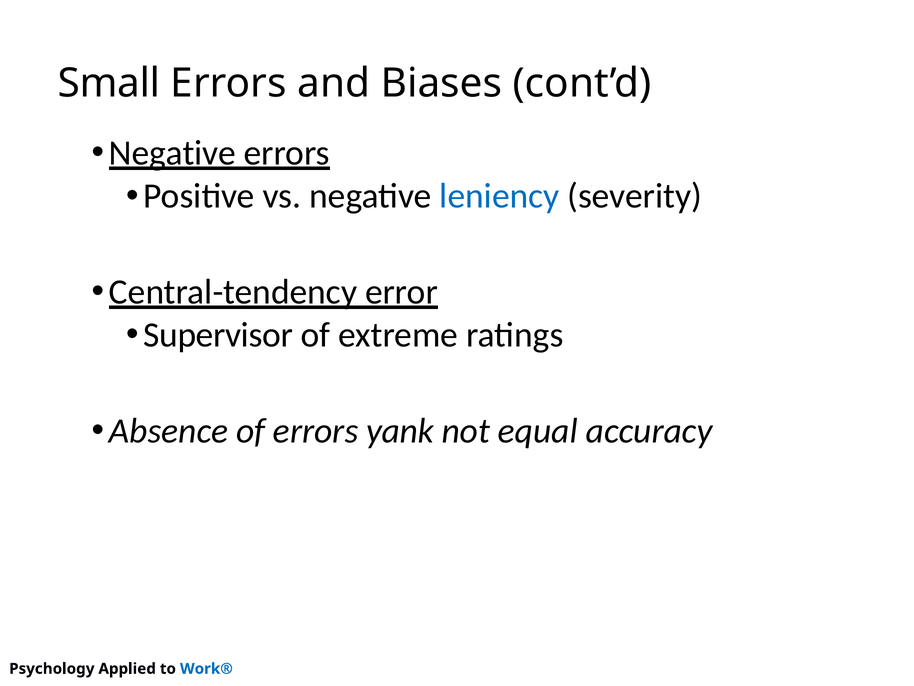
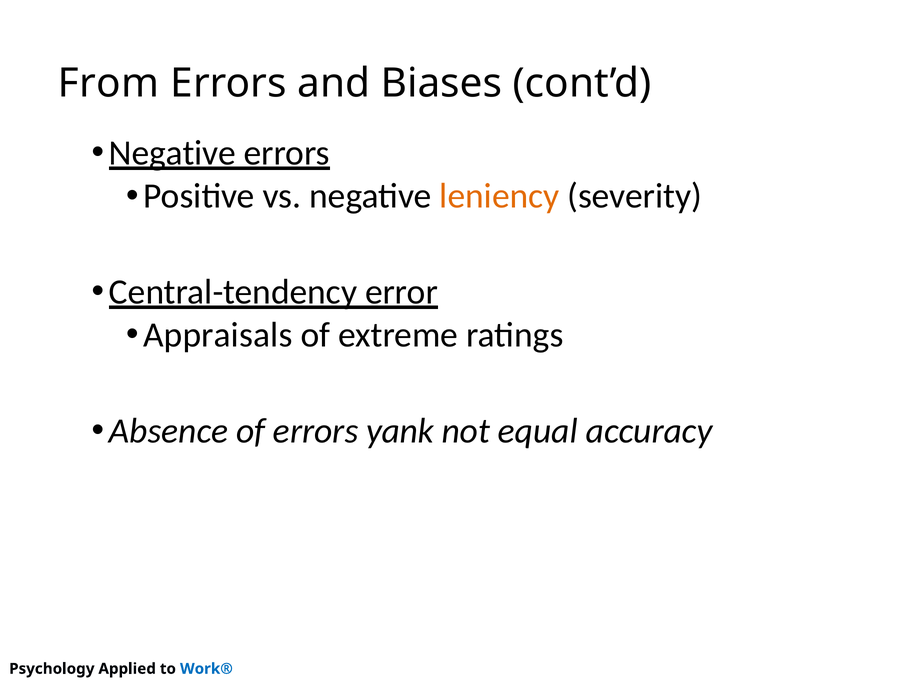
Small: Small -> From
leniency colour: blue -> orange
Supervisor: Supervisor -> Appraisals
